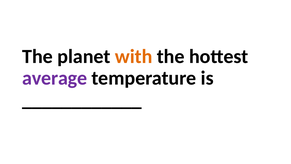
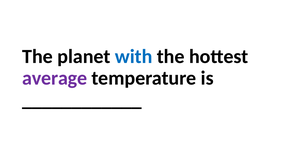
with colour: orange -> blue
